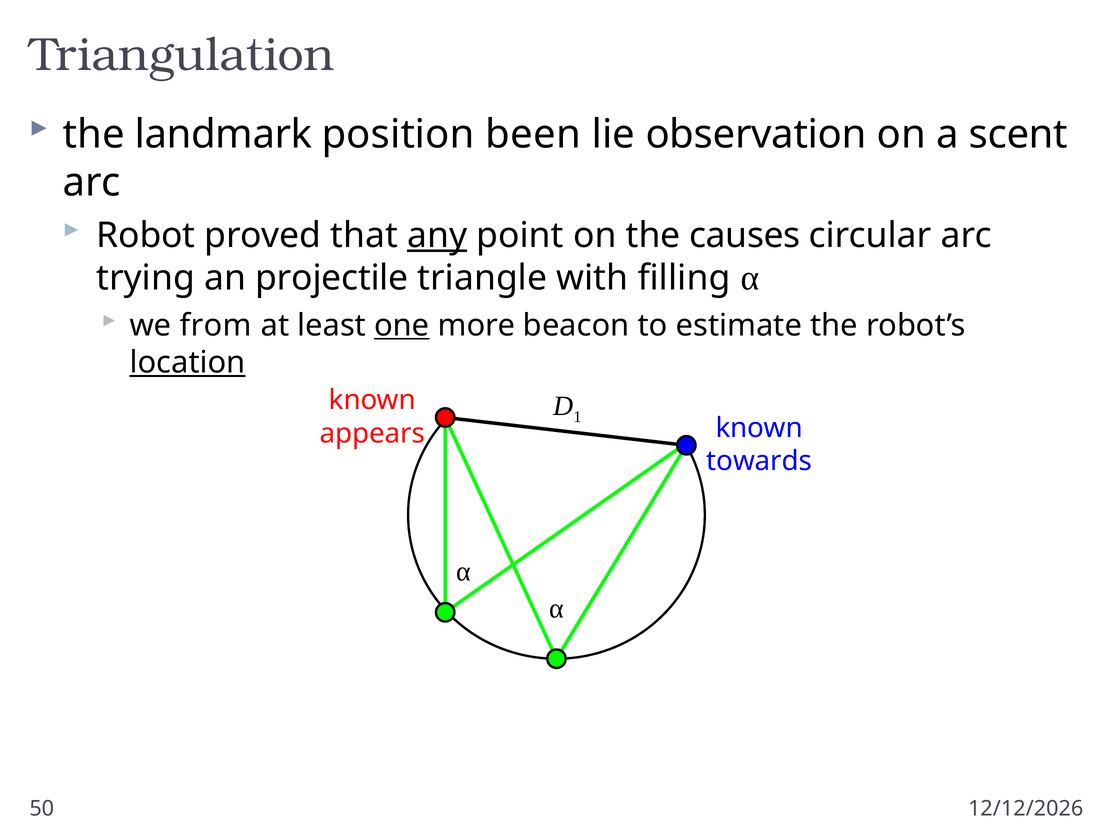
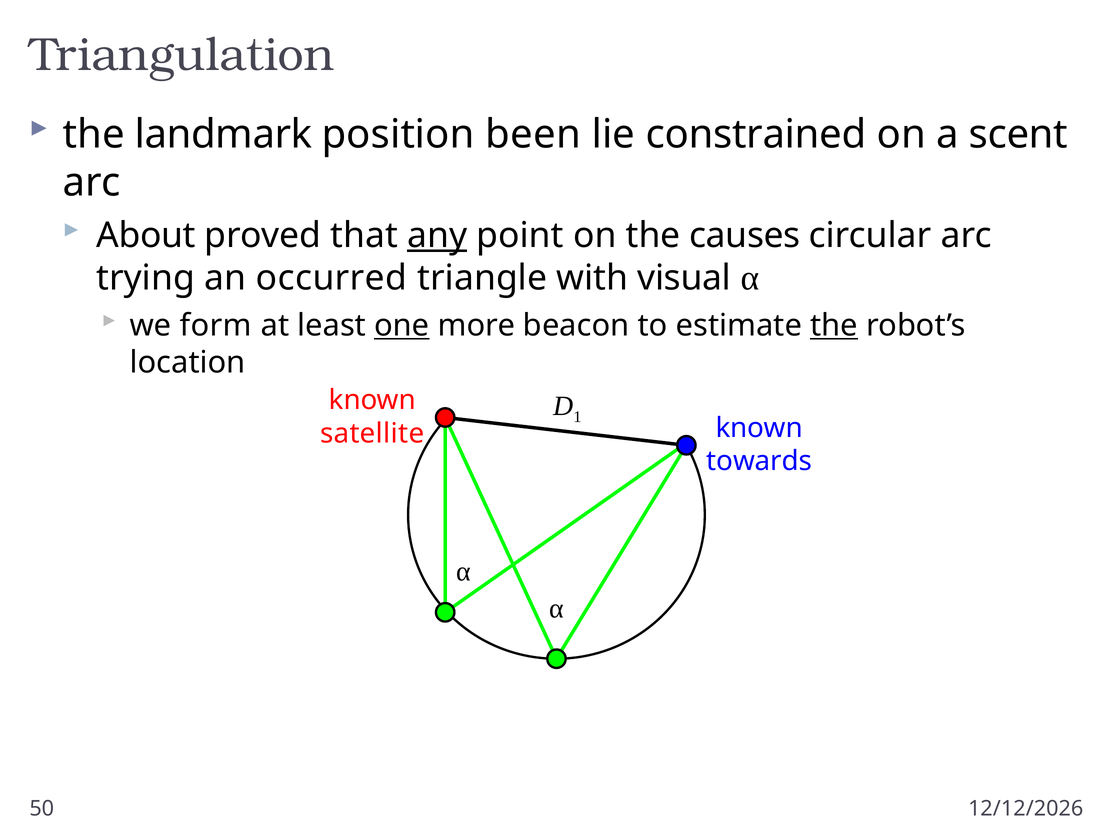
observation: observation -> constrained
Robot: Robot -> About
projectile: projectile -> occurred
filling: filling -> visual
from: from -> form
the at (834, 325) underline: none -> present
location underline: present -> none
appears: appears -> satellite
